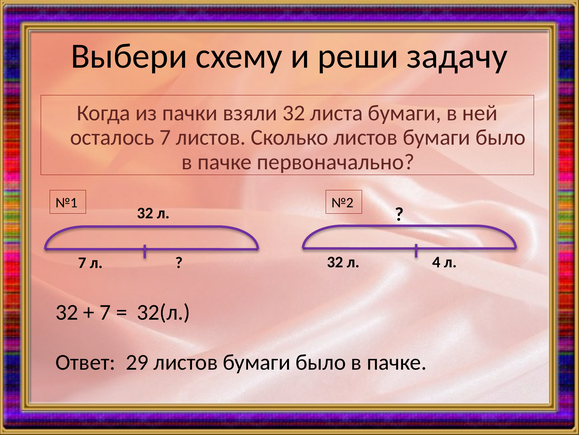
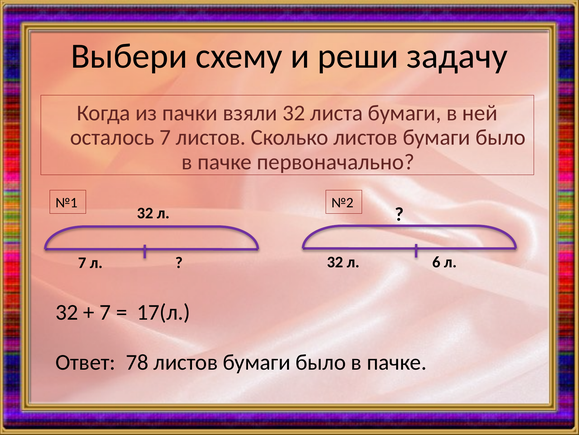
4: 4 -> 6
32(л: 32(л -> 17(л
29: 29 -> 78
